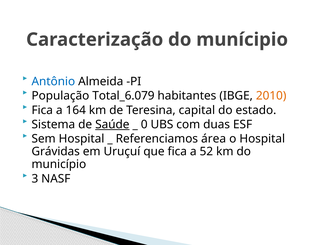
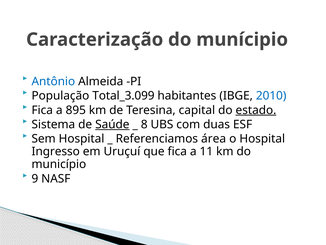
Total_6.079: Total_6.079 -> Total_3.099
2010 colour: orange -> blue
164: 164 -> 895
estado underline: none -> present
0: 0 -> 8
Grávidas: Grávidas -> Ingresso
52: 52 -> 11
3: 3 -> 9
